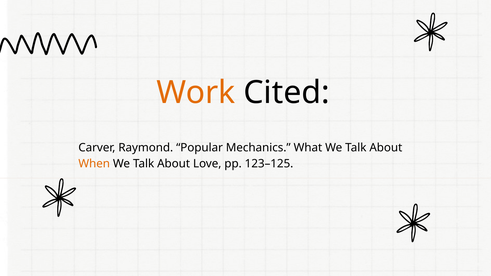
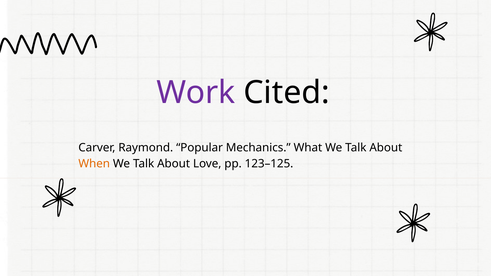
Work colour: orange -> purple
